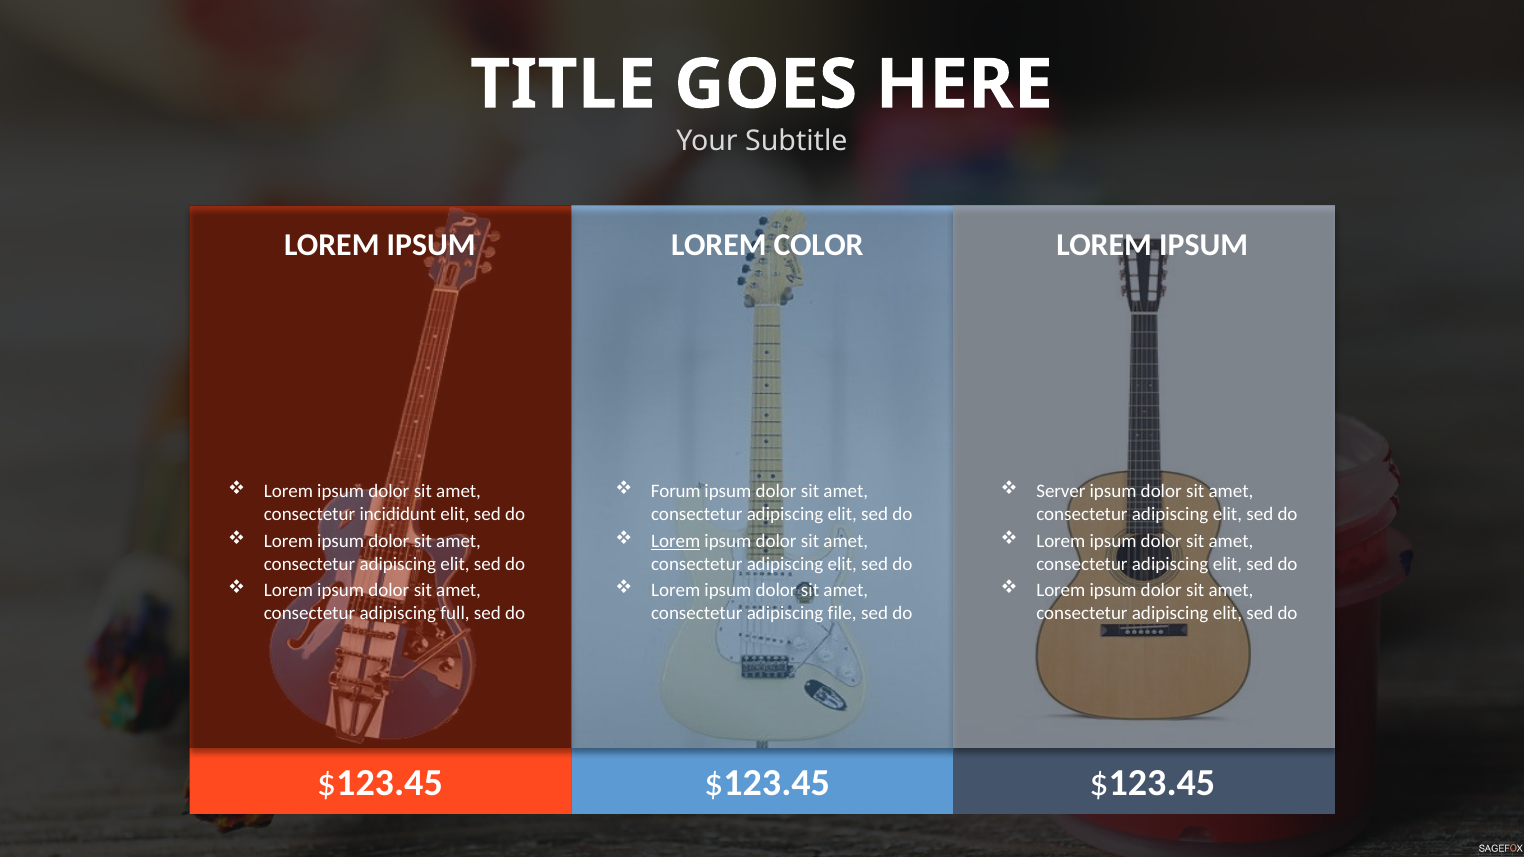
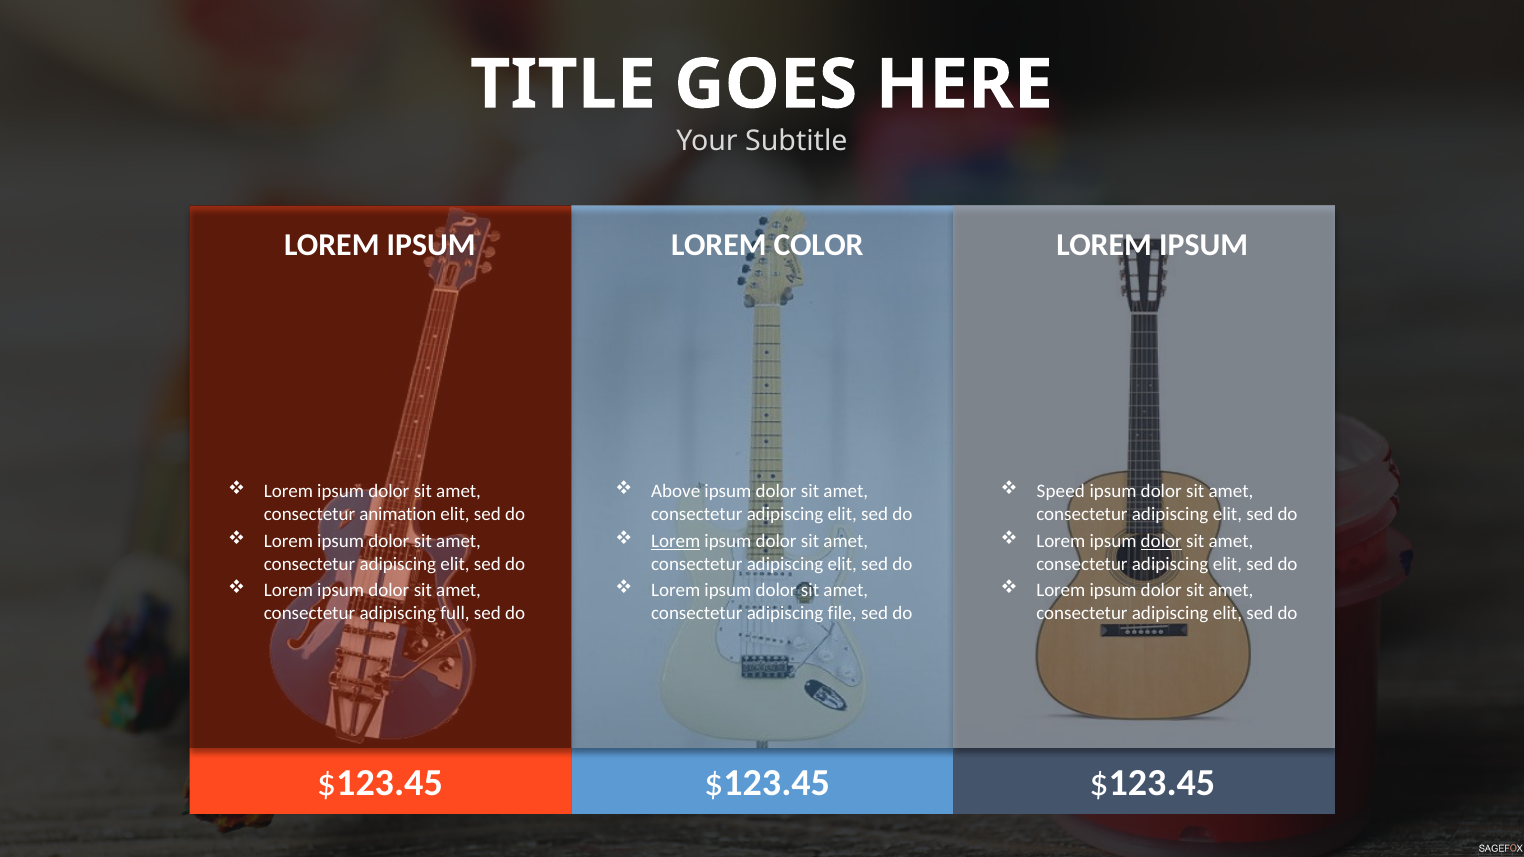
Forum: Forum -> Above
Server: Server -> Speed
incididunt: incididunt -> animation
dolor at (1161, 541) underline: none -> present
